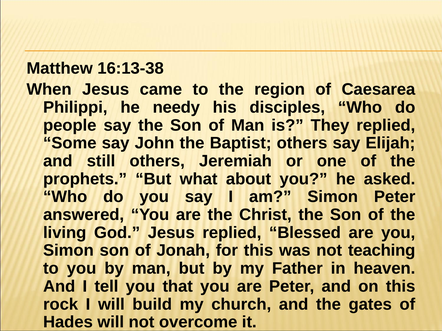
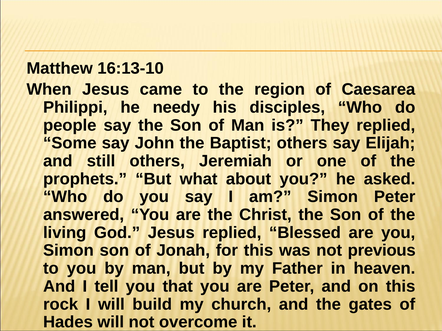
16:13-38: 16:13-38 -> 16:13-10
teaching: teaching -> previous
